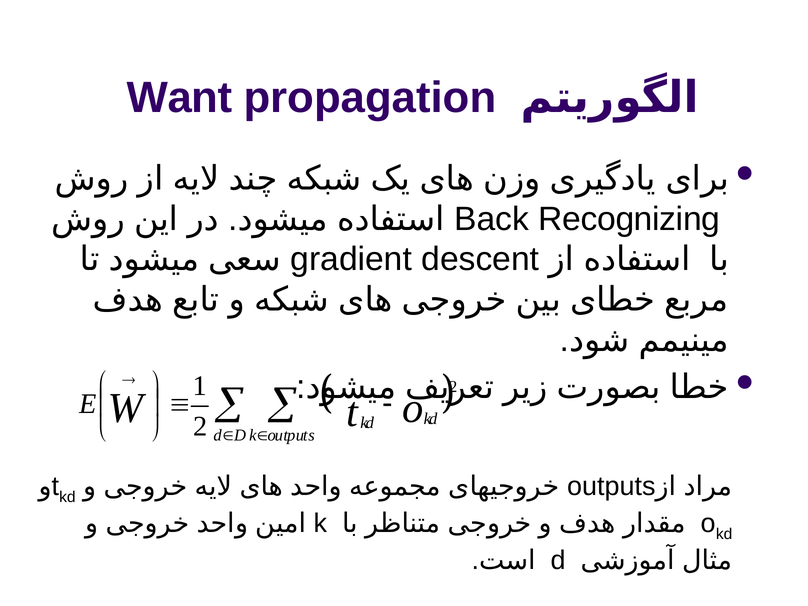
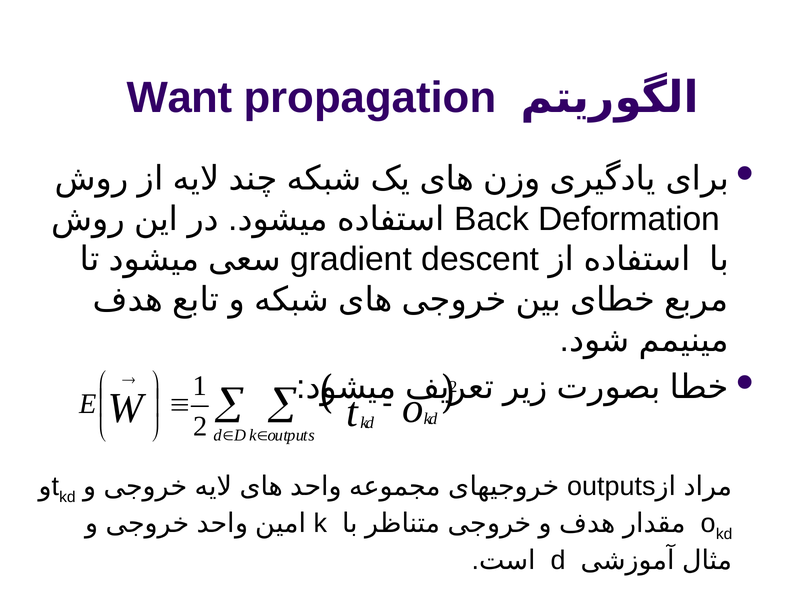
Recognizing: Recognizing -> Deformation
